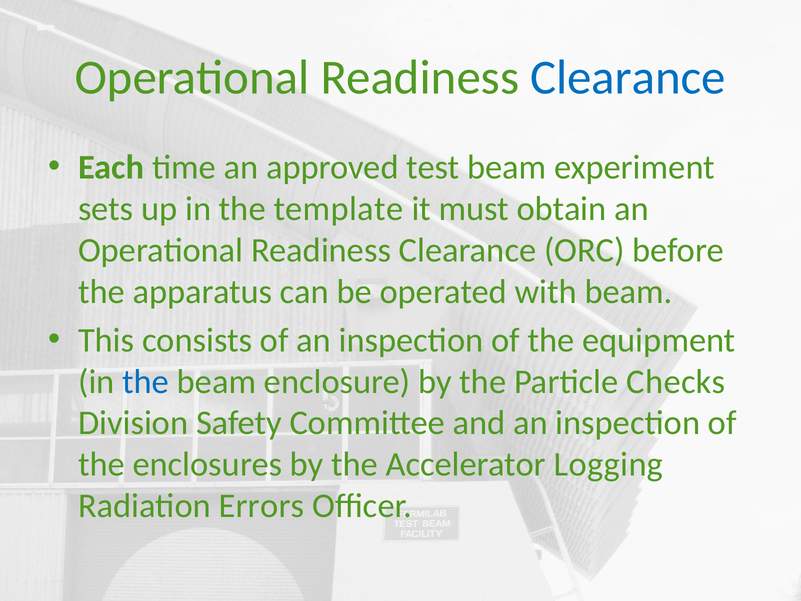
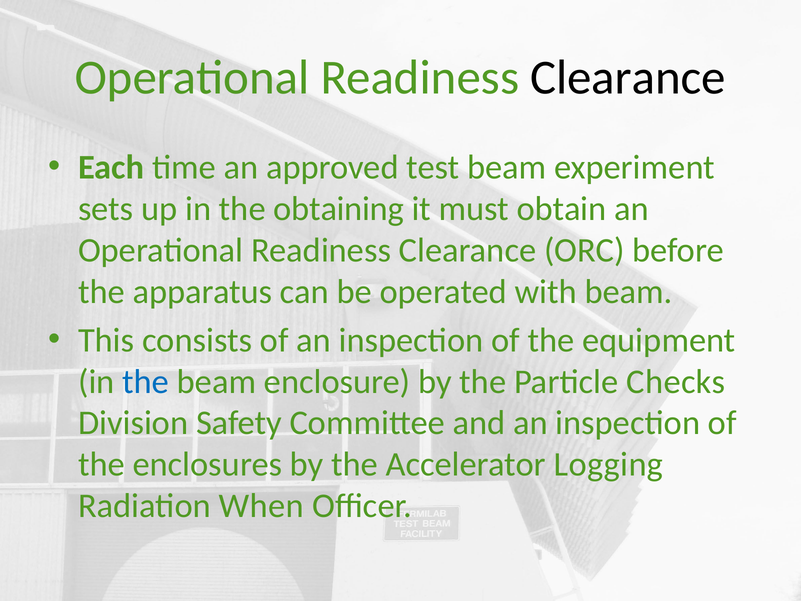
Clearance at (628, 78) colour: blue -> black
template: template -> obtaining
Errors: Errors -> When
